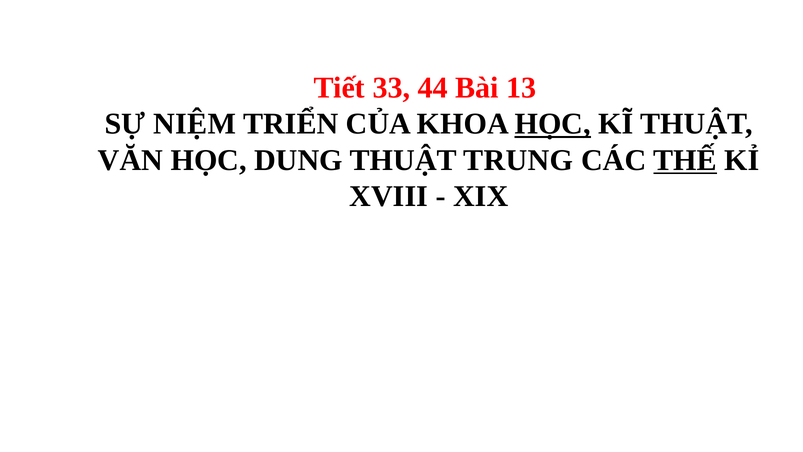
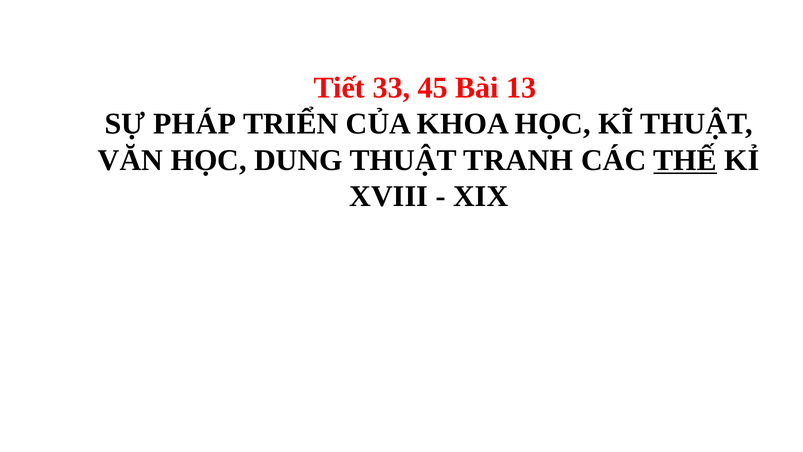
44: 44 -> 45
NIỆM: NIỆM -> PHÁP
HỌC at (553, 124) underline: present -> none
TRUNG: TRUNG -> TRANH
